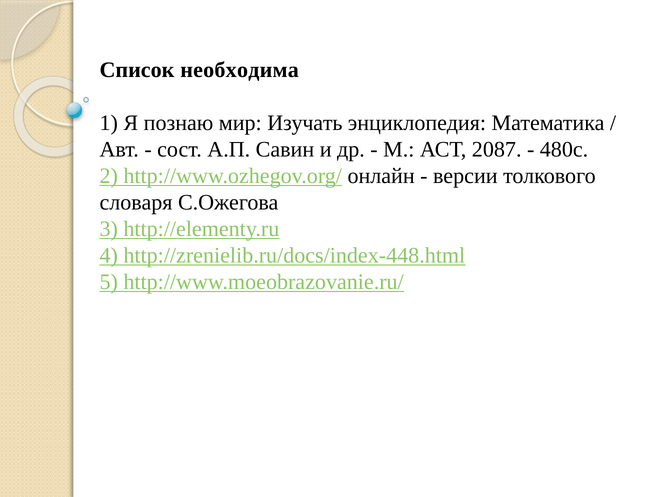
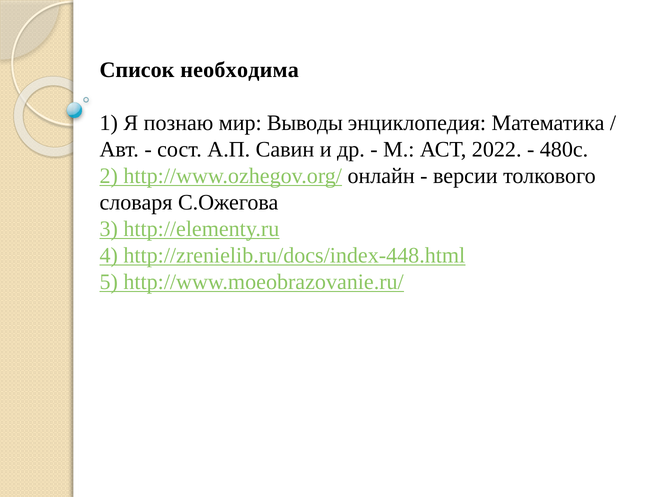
Изучать: Изучать -> Выводы
2087: 2087 -> 2022
